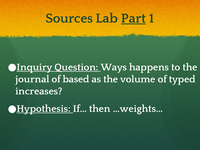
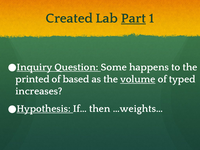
Sources: Sources -> Created
Ways: Ways -> Some
journal: journal -> printed
volume underline: none -> present
